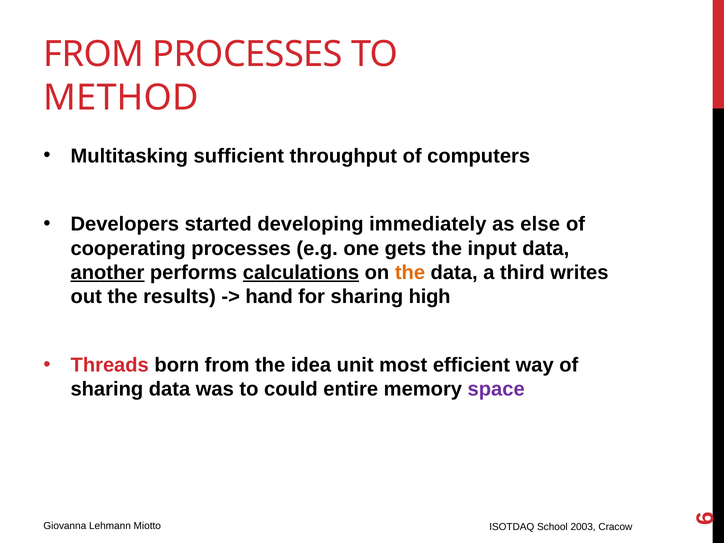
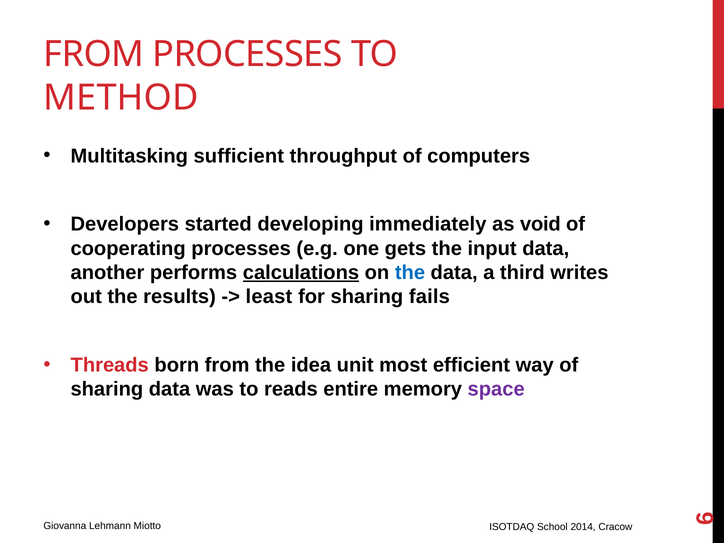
else: else -> void
another underline: present -> none
the at (410, 273) colour: orange -> blue
hand: hand -> least
high: high -> fails
could: could -> reads
2003: 2003 -> 2014
